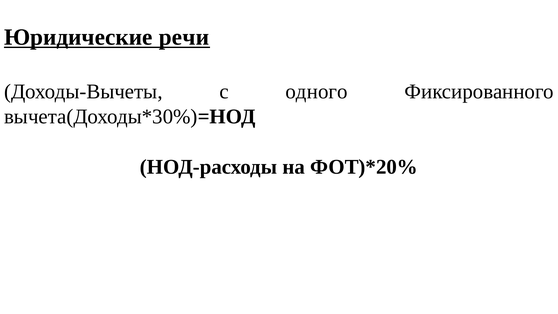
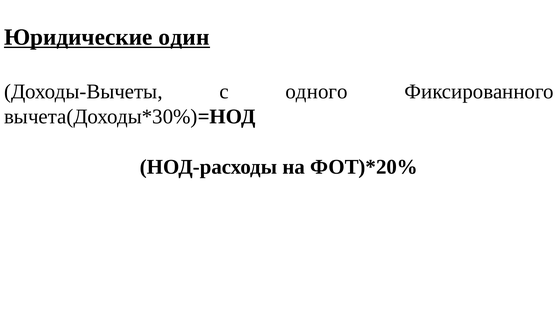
речи: речи -> один
